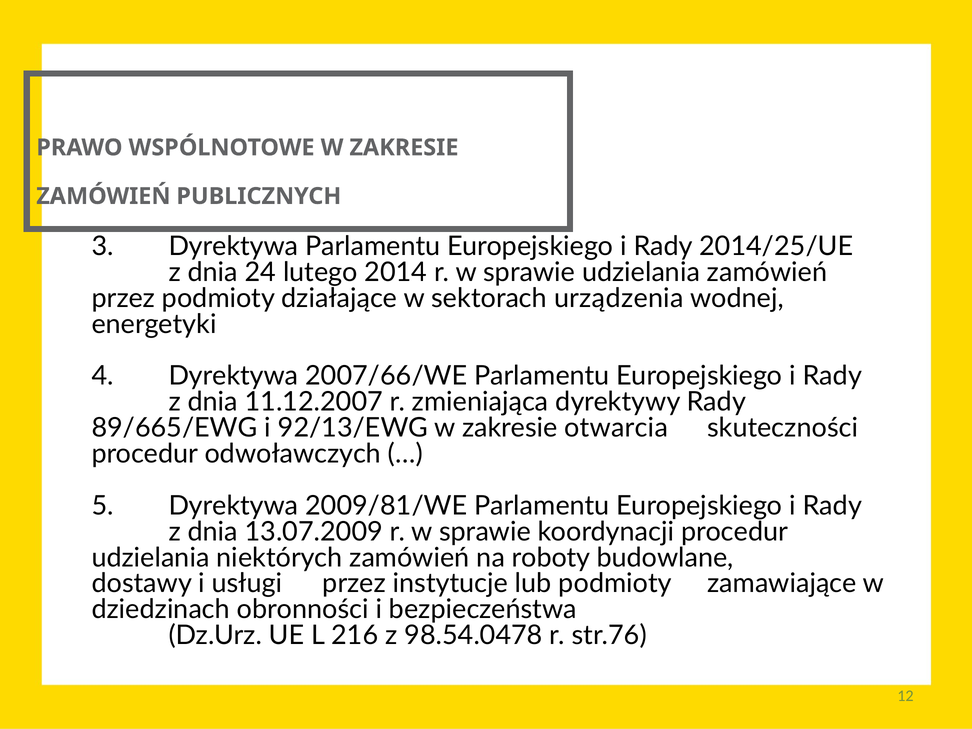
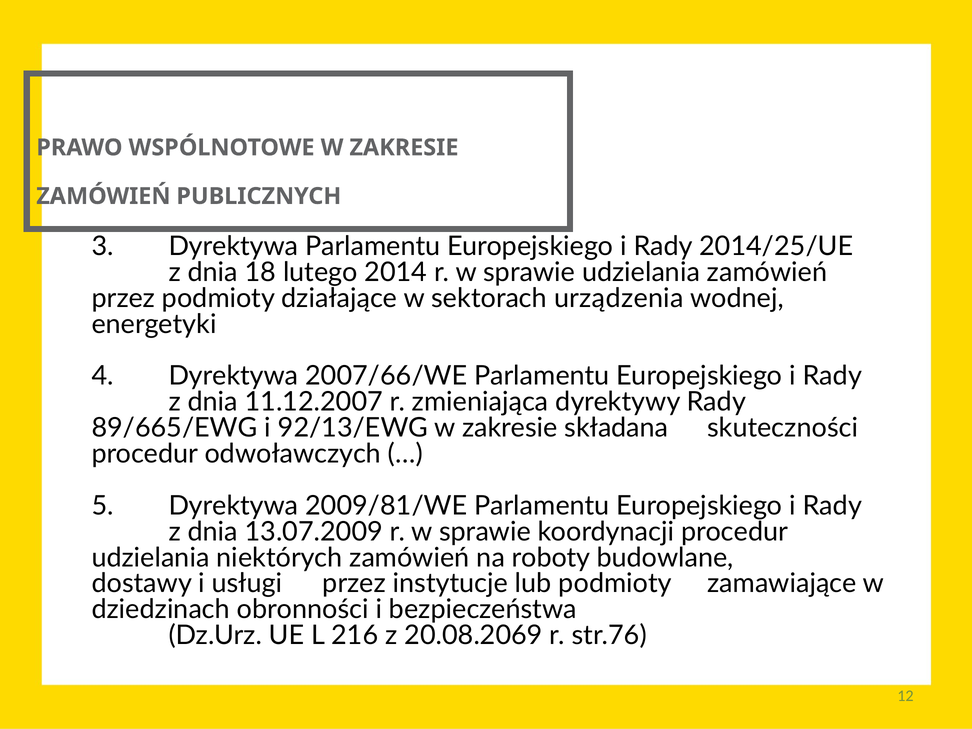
24: 24 -> 18
otwarcia: otwarcia -> składana
98.54.0478: 98.54.0478 -> 20.08.2069
